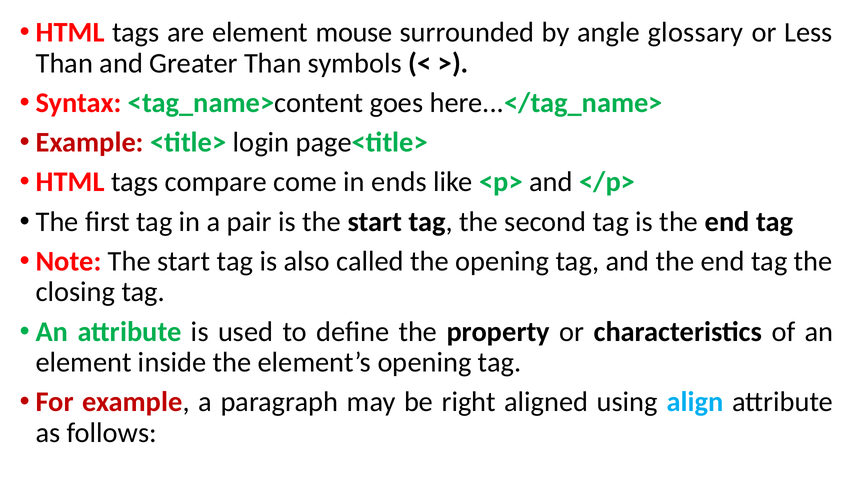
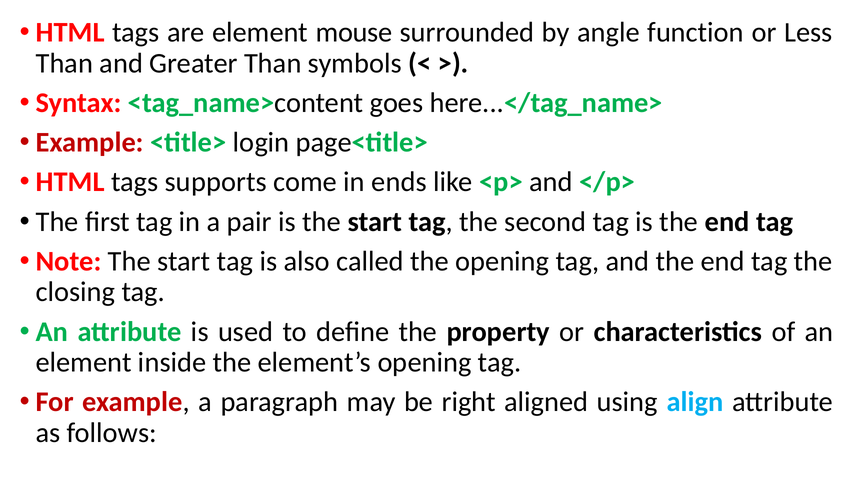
glossary: glossary -> function
compare: compare -> supports
